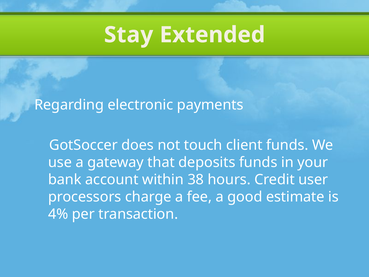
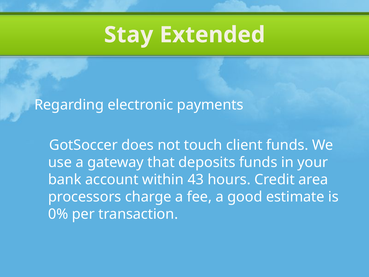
38: 38 -> 43
user: user -> area
4%: 4% -> 0%
